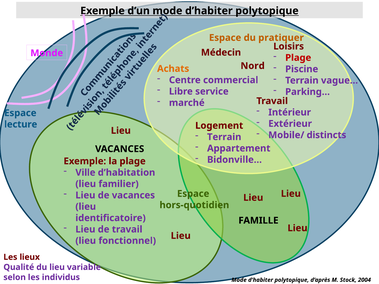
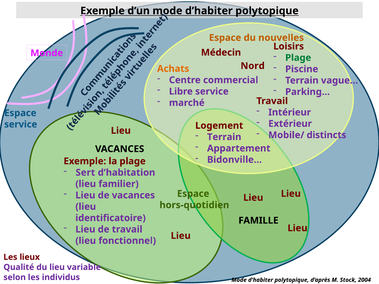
pratiquer: pratiquer -> nouvelles
Plage at (298, 58) colour: red -> green
lecture at (21, 124): lecture -> service
Ville: Ville -> Sert
